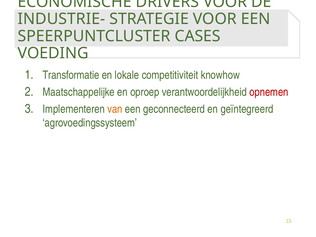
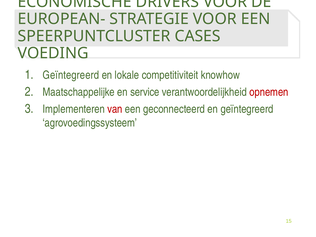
INDUSTRIE-: INDUSTRIE- -> EUROPEAN-
Transformatie at (71, 75): Transformatie -> Geïntegreerd
oproep: oproep -> service
van colour: orange -> red
